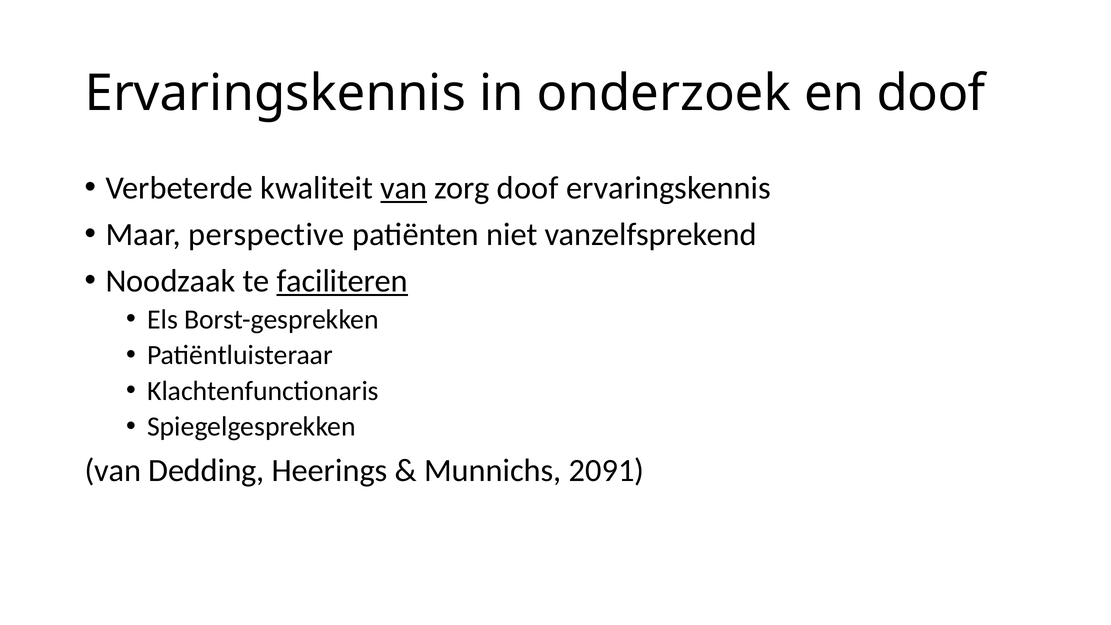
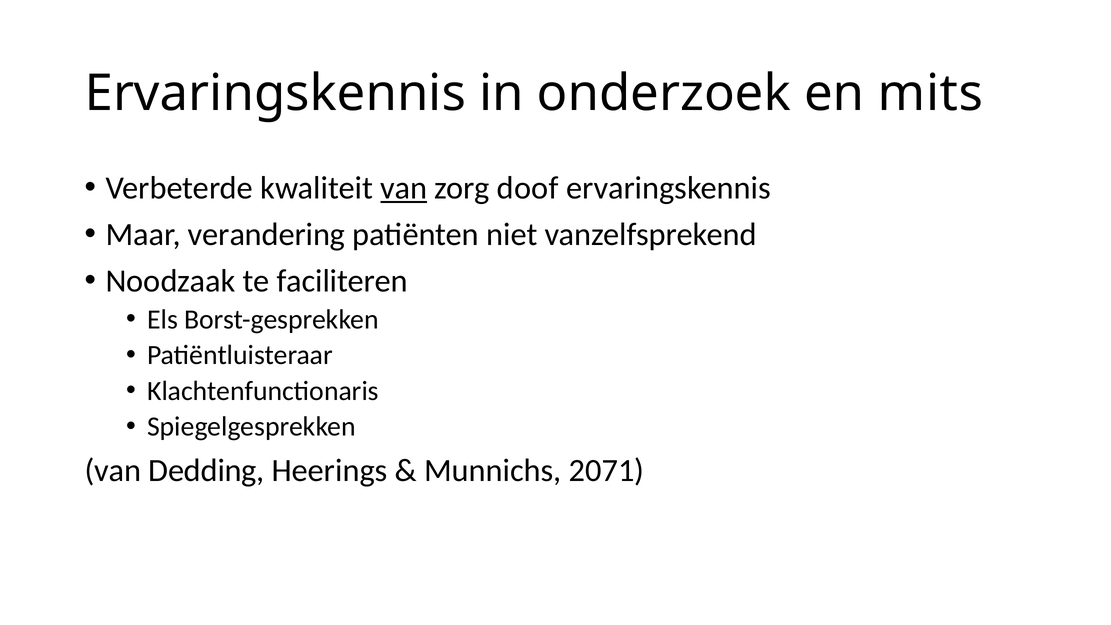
en doof: doof -> mits
perspective: perspective -> verandering
faciliteren underline: present -> none
2091: 2091 -> 2071
